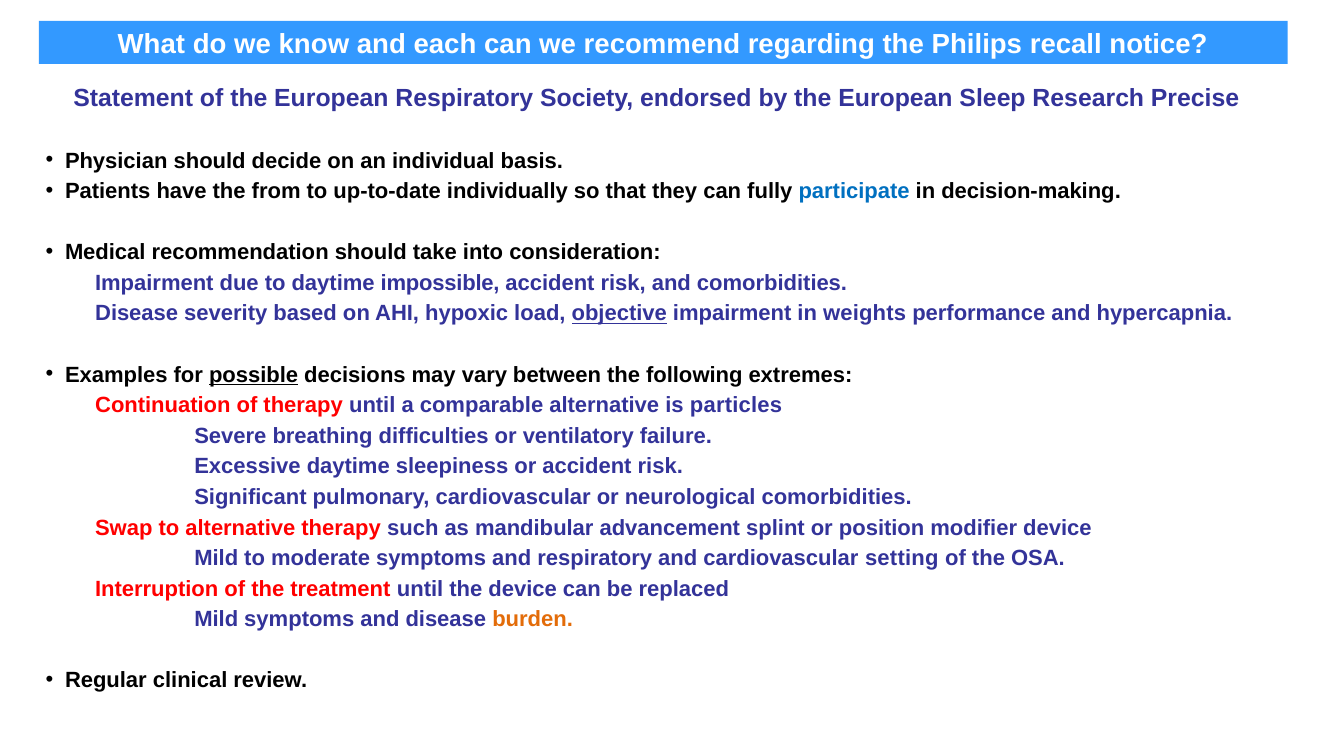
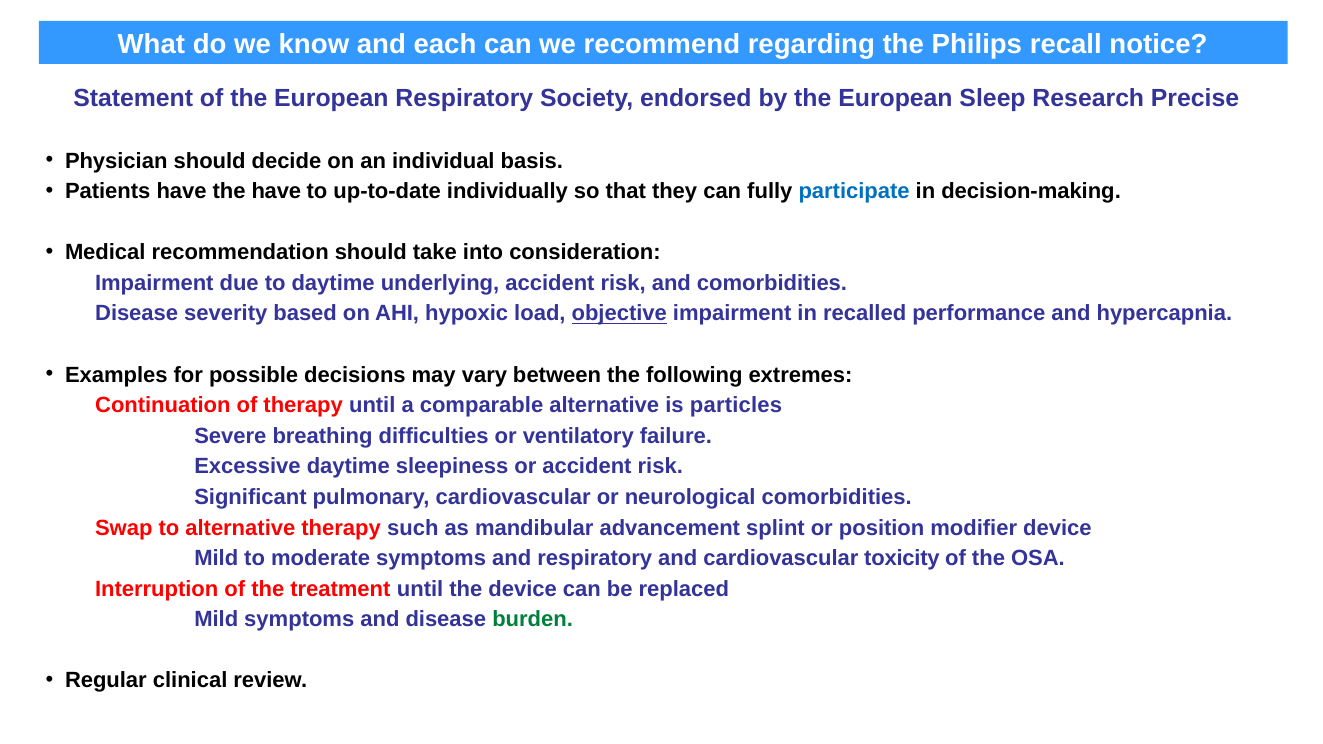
the from: from -> have
impossible: impossible -> underlying
weights: weights -> recalled
possible underline: present -> none
setting: setting -> toxicity
burden colour: orange -> green
